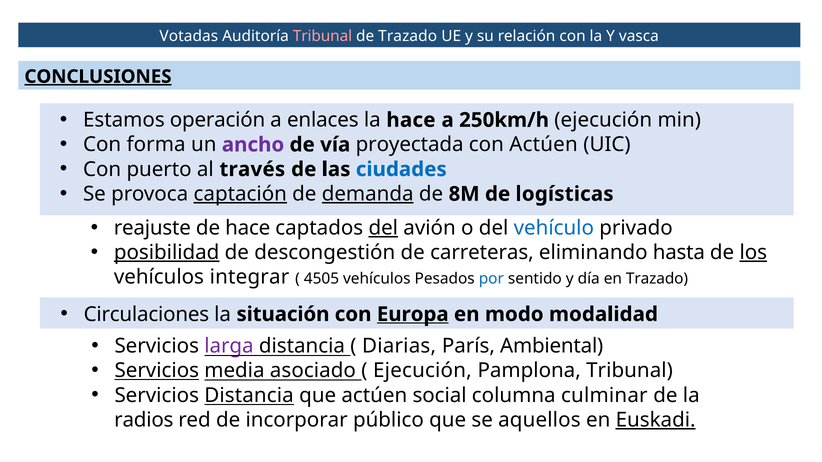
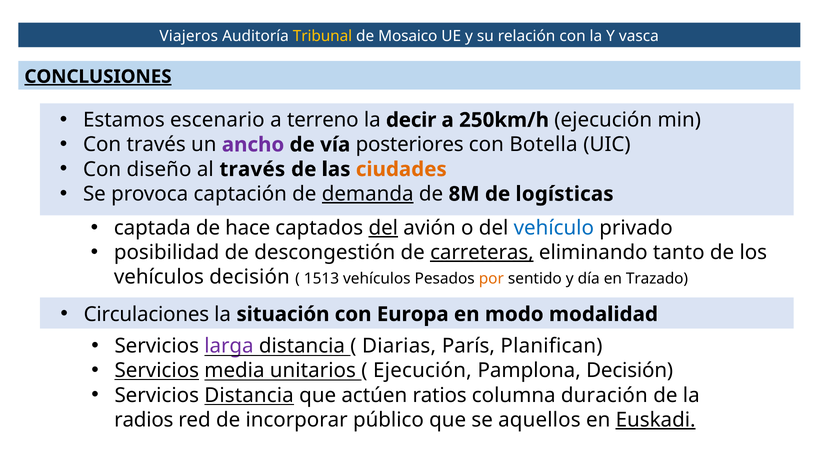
Votadas: Votadas -> Viajeros
Tribunal at (322, 36) colour: pink -> yellow
de Trazado: Trazado -> Mosaico
operación: operación -> escenario
enlaces: enlaces -> terreno
la hace: hace -> decir
Con forma: forma -> través
proyectada: proyectada -> posteriores
con Actúen: Actúen -> Botella
puerto: puerto -> diseño
ciudades colour: blue -> orange
captación underline: present -> none
reajuste: reajuste -> captada
posibilidad underline: present -> none
carreteras underline: none -> present
hasta: hasta -> tanto
los underline: present -> none
vehículos integrar: integrar -> decisión
4505: 4505 -> 1513
por colour: blue -> orange
Europa underline: present -> none
Ambiental: Ambiental -> Planifican
asociado: asociado -> unitarios
Pamplona Tribunal: Tribunal -> Decisión
social: social -> ratios
culminar: culminar -> duración
